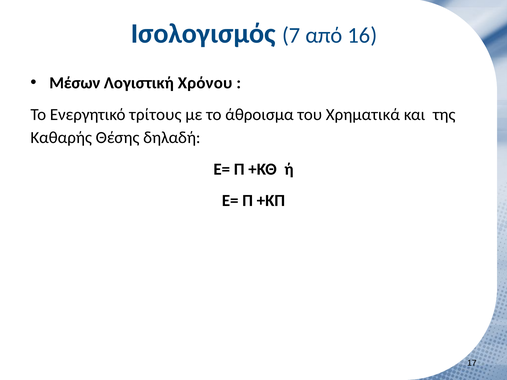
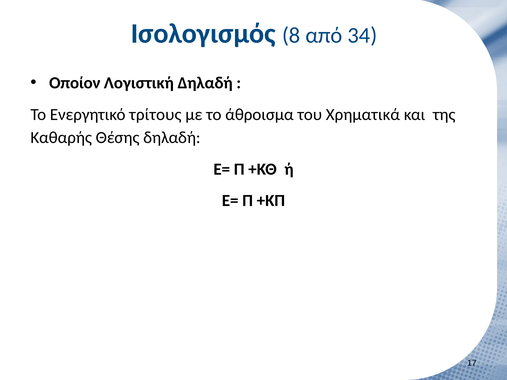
7: 7 -> 8
16: 16 -> 34
Μέσων: Μέσων -> Οποίον
Λογιστική Χρόνου: Χρόνου -> Δηλαδή
